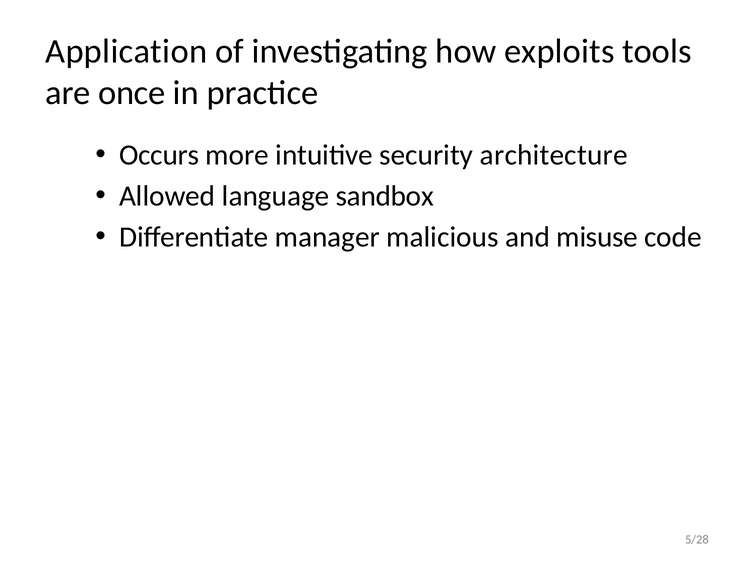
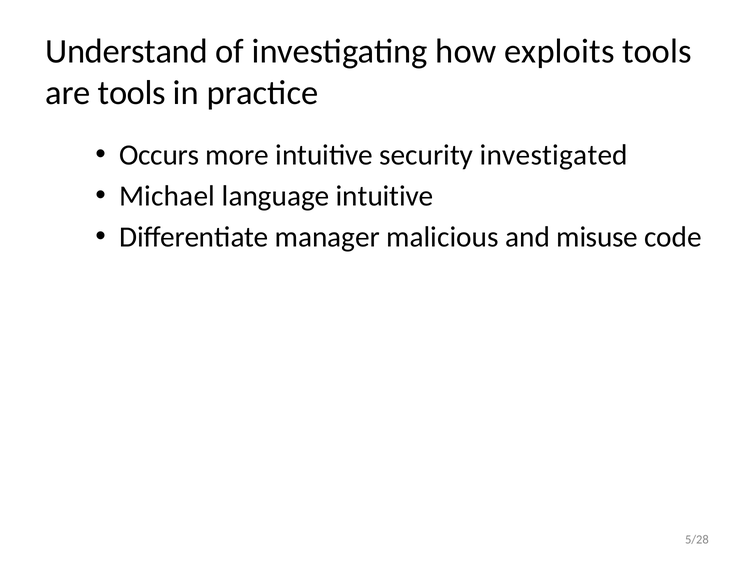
Application: Application -> Understand
are once: once -> tools
architecture: architecture -> investigated
Allowed: Allowed -> Michael
language sandbox: sandbox -> intuitive
